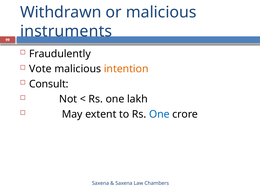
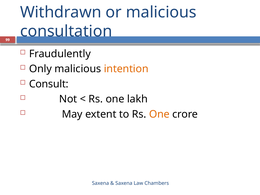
instruments: instruments -> consultation
Vote: Vote -> Only
One at (159, 114) colour: blue -> orange
